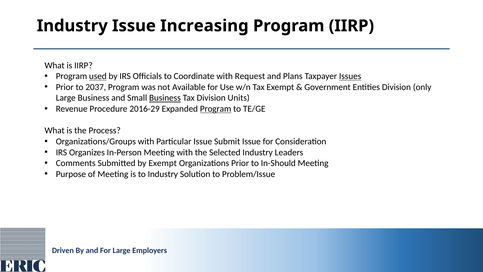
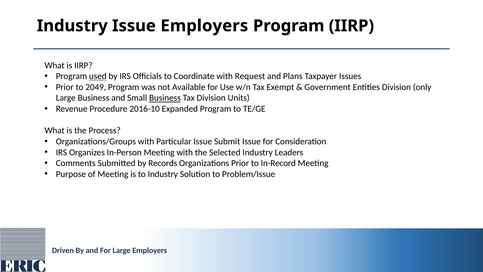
Issue Increasing: Increasing -> Employers
Issues underline: present -> none
2037: 2037 -> 2049
2016-29: 2016-29 -> 2016-10
Program at (216, 109) underline: present -> none
by Exempt: Exempt -> Records
In-Should: In-Should -> In-Record
